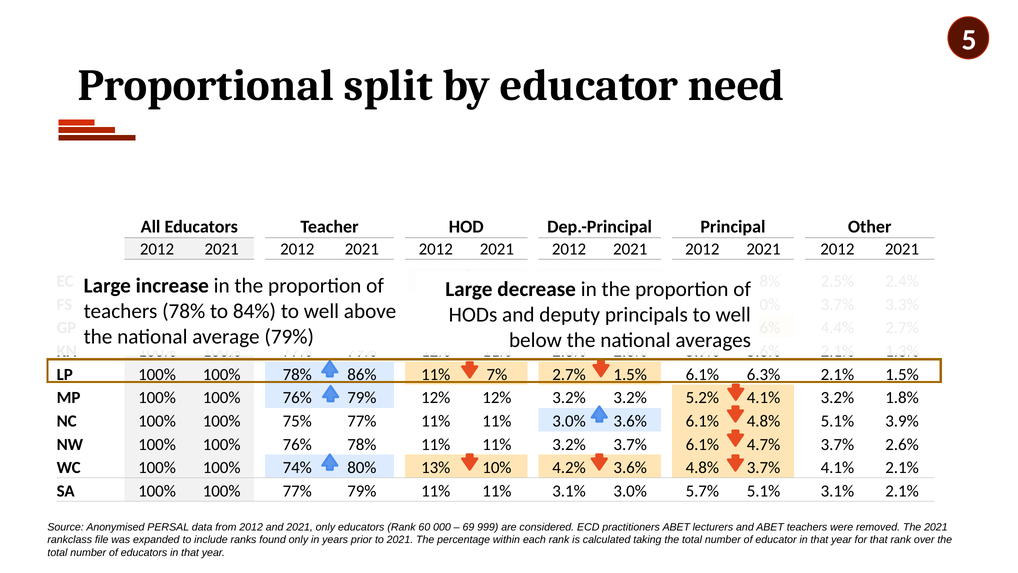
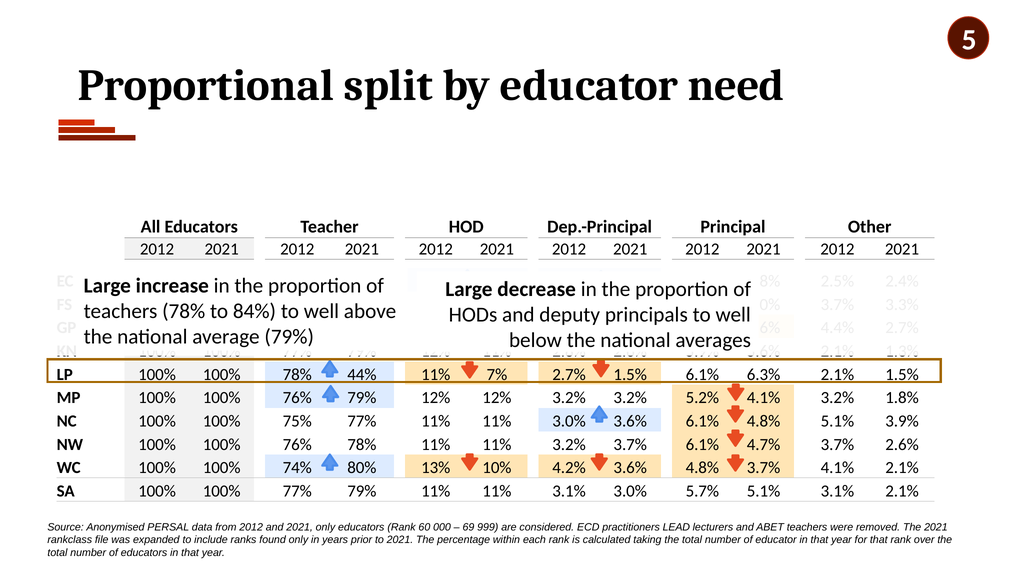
86%: 86% -> 44%
practitioners ABET: ABET -> LEAD
